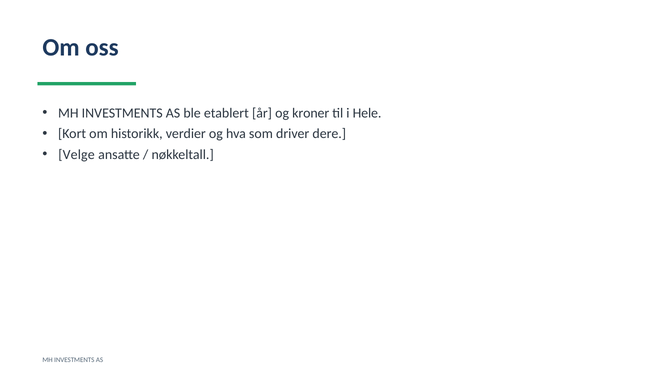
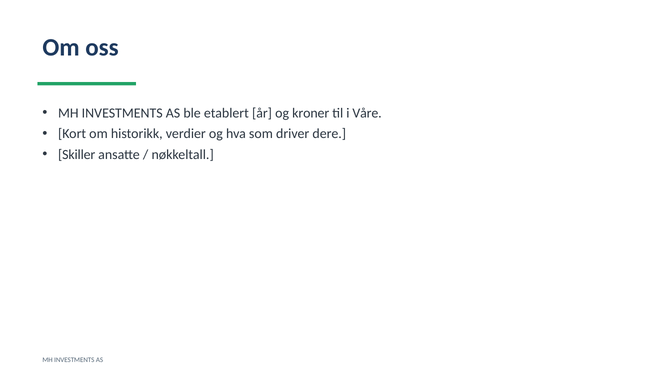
Hele: Hele -> Våre
Velge: Velge -> Skiller
